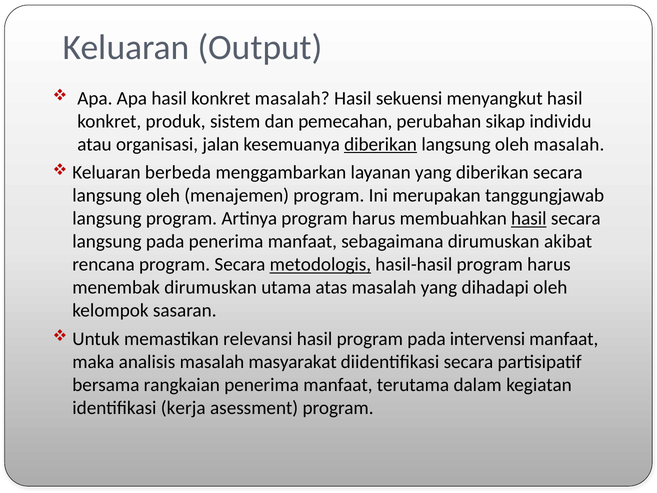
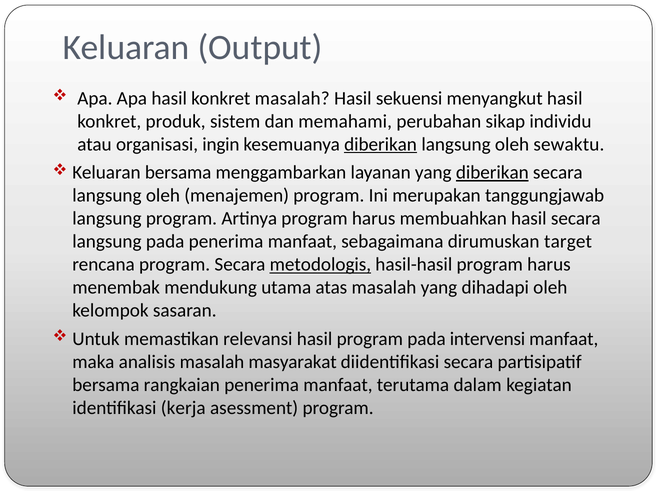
pemecahan: pemecahan -> memahami
jalan: jalan -> ingin
oleh masalah: masalah -> sewaktu
Keluaran berbeda: berbeda -> bersama
diberikan at (492, 172) underline: none -> present
hasil at (529, 218) underline: present -> none
akibat: akibat -> target
menembak dirumuskan: dirumuskan -> mendukung
